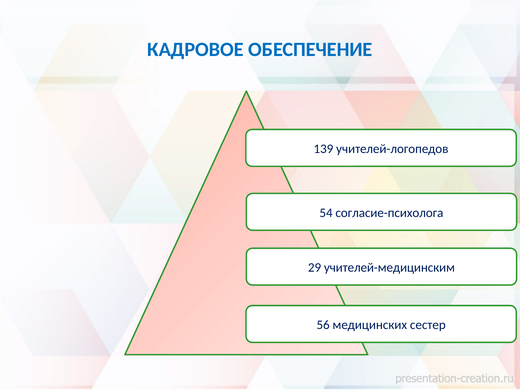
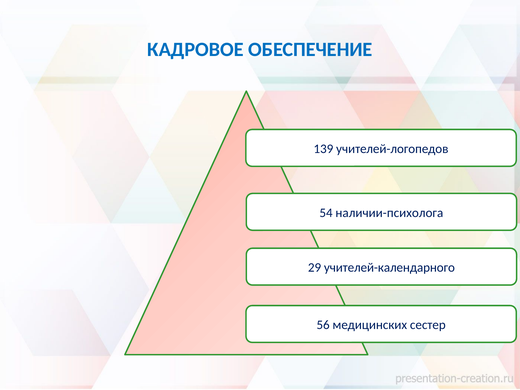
согласие-психолога: согласие-психолога -> наличии-психолога
учителей-медицинским: учителей-медицинским -> учителей-календарного
